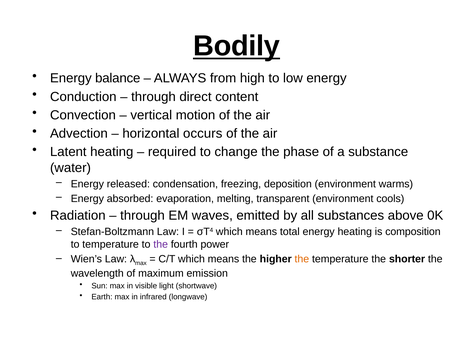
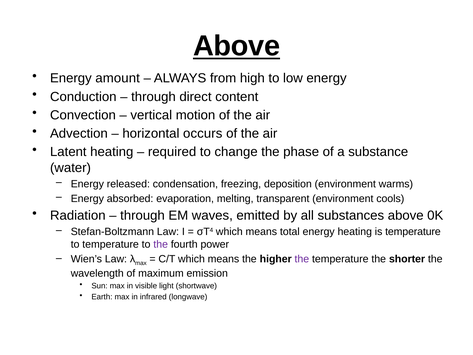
Bodily at (237, 46): Bodily -> Above
balance: balance -> amount
is composition: composition -> temperature
the at (302, 259) colour: orange -> purple
